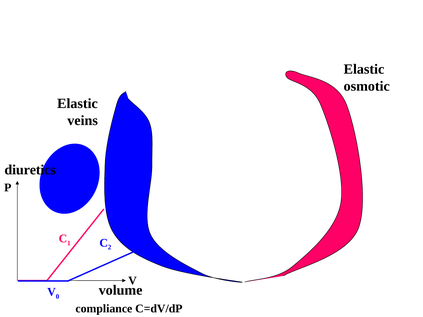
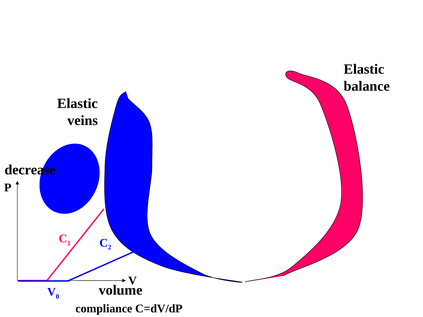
osmotic: osmotic -> balance
diuretics: diuretics -> decrease
